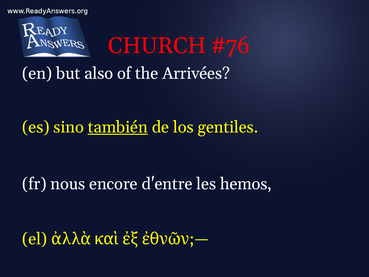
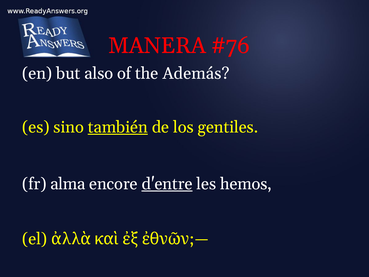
CHURCH: CHURCH -> MANERA
Arrivées: Arrivées -> Además
nous: nous -> alma
d'entre underline: none -> present
